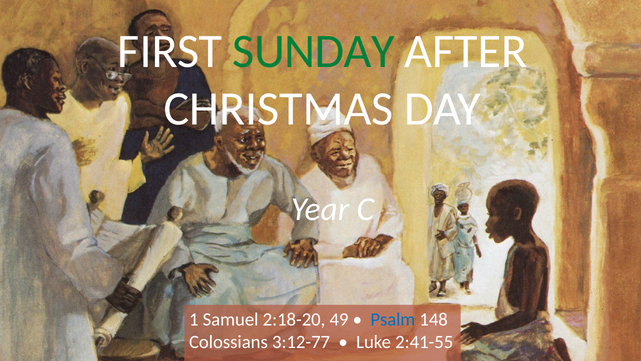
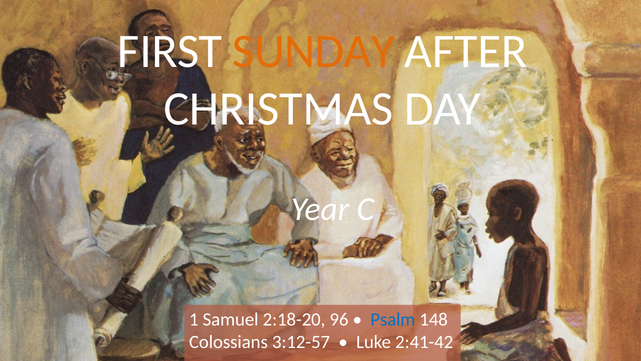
SUNDAY colour: green -> orange
49: 49 -> 96
3:12-77: 3:12-77 -> 3:12-57
2:41-55: 2:41-55 -> 2:41-42
